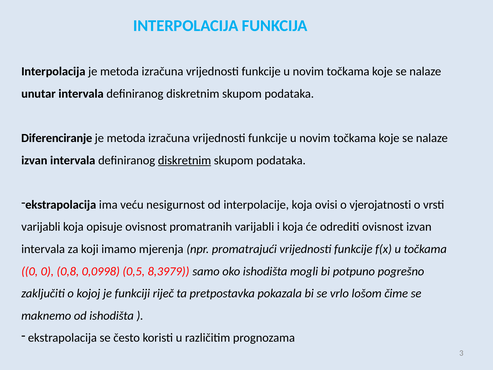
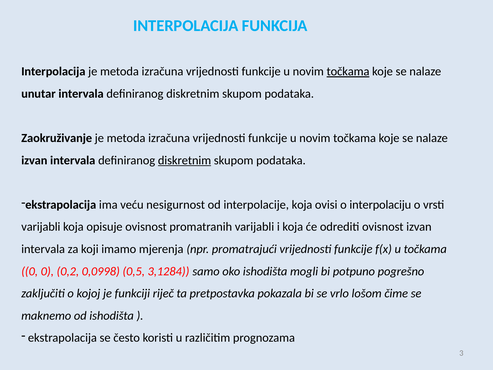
točkama at (348, 71) underline: none -> present
Diferenciranje: Diferenciranje -> Zaokruživanje
vjerojatnosti: vjerojatnosti -> interpolaciju
0,8: 0,8 -> 0,2
8,3979: 8,3979 -> 3,1284
